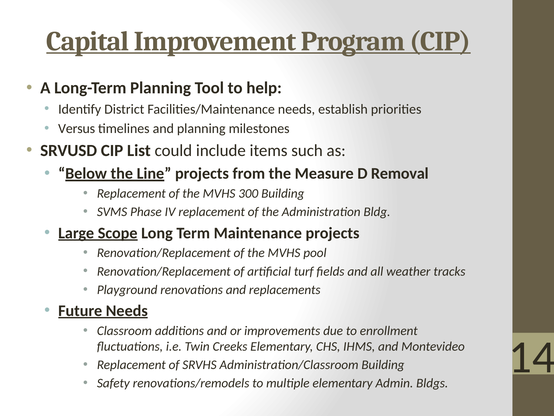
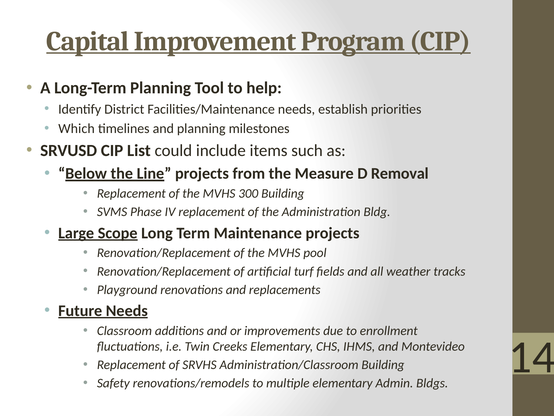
Versus: Versus -> Which
